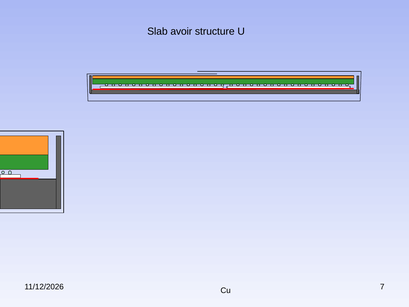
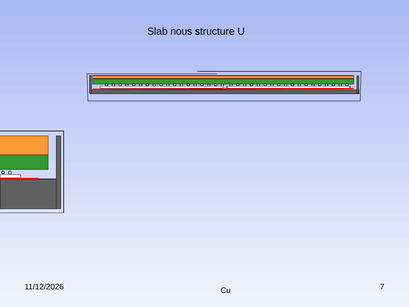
avoir: avoir -> nous
